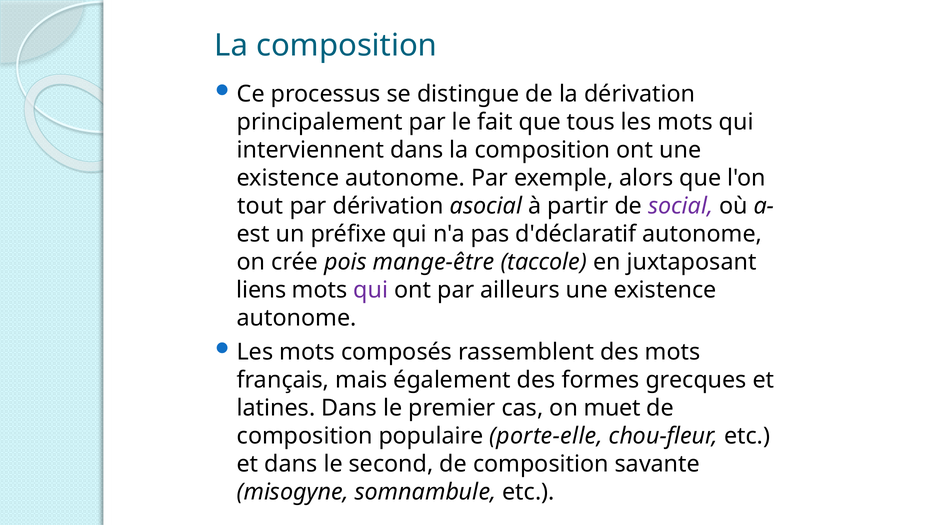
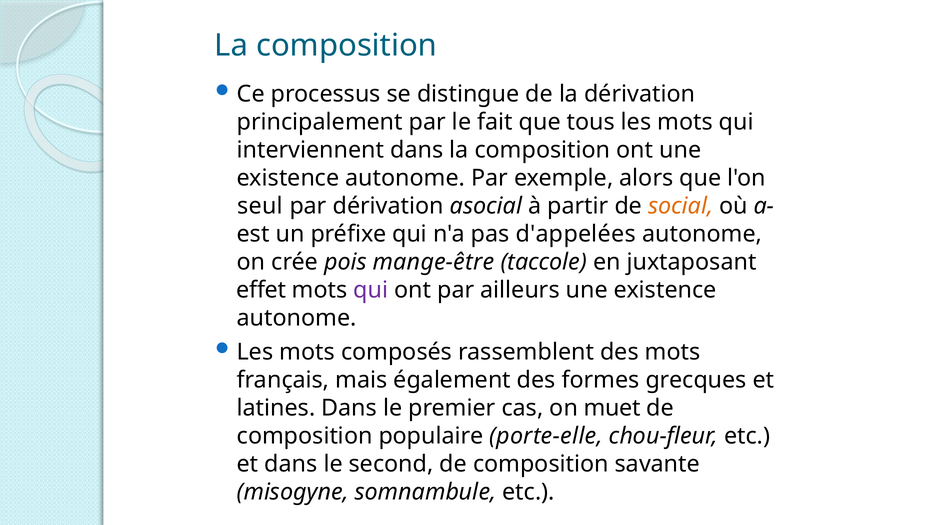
tout: tout -> seul
social colour: purple -> orange
d'déclaratif: d'déclaratif -> d'appelées
liens: liens -> effet
